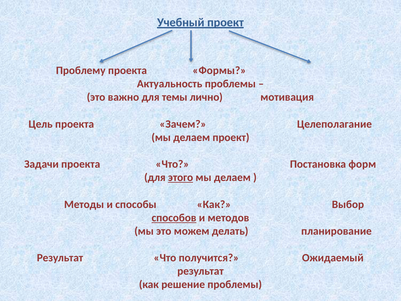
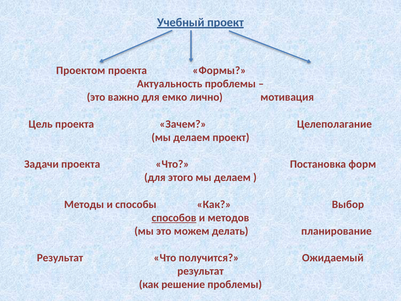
Проблему: Проблему -> Проектом
темы: темы -> емко
этого underline: present -> none
